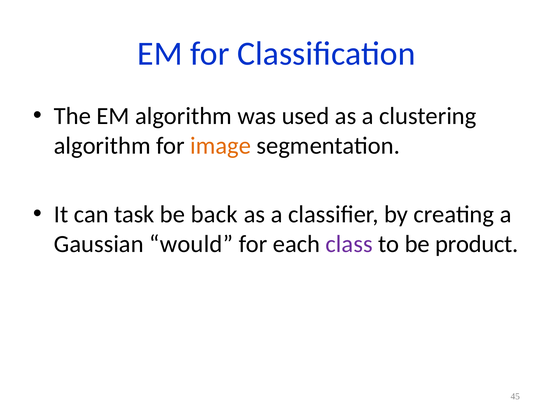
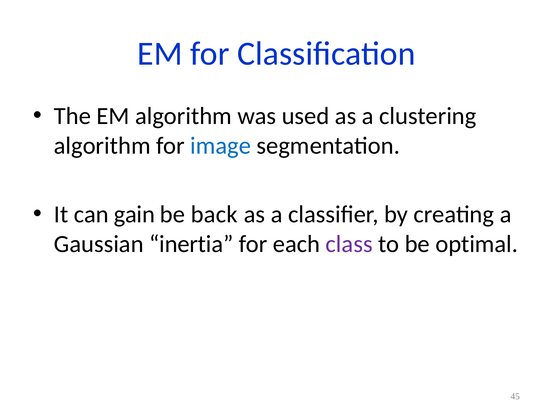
image colour: orange -> blue
task: task -> gain
would: would -> inertia
product: product -> optimal
